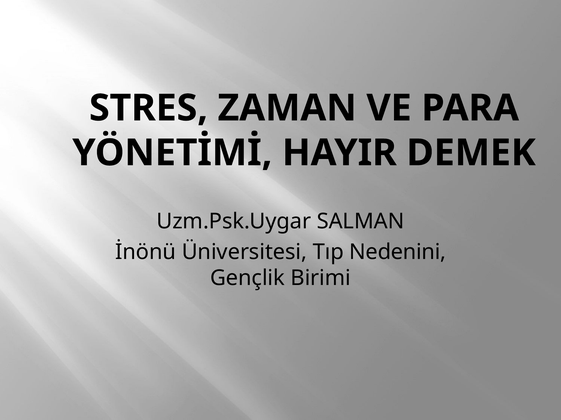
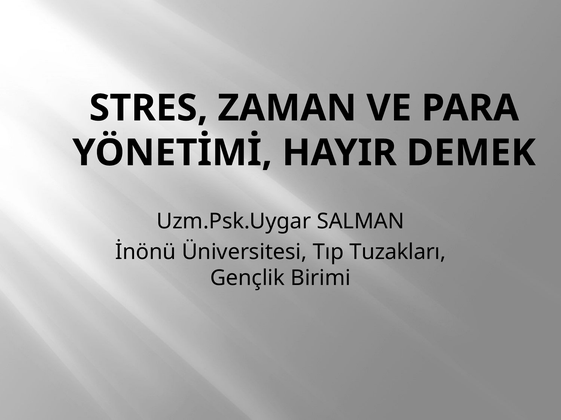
Nedenini: Nedenini -> Tuzakları
